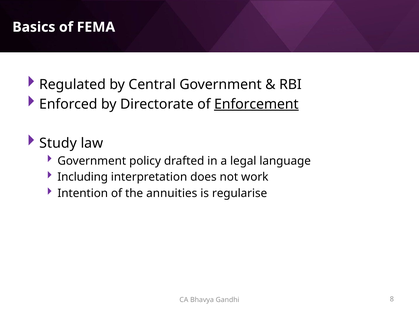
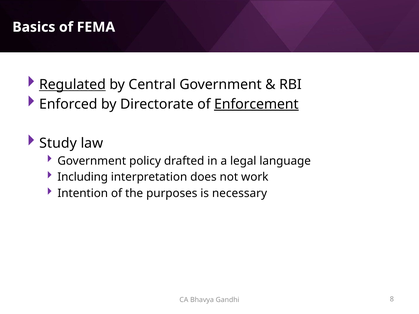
Regulated underline: none -> present
annuities: annuities -> purposes
regularise: regularise -> necessary
